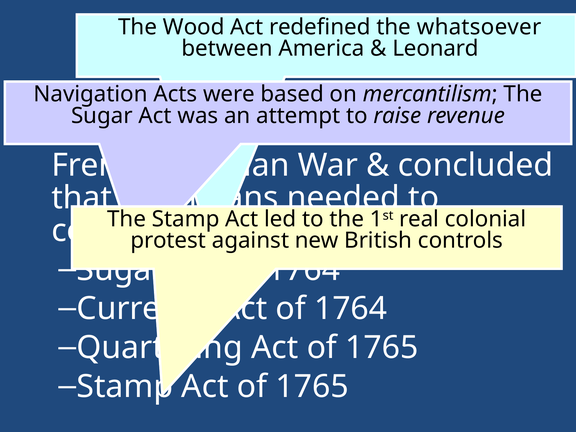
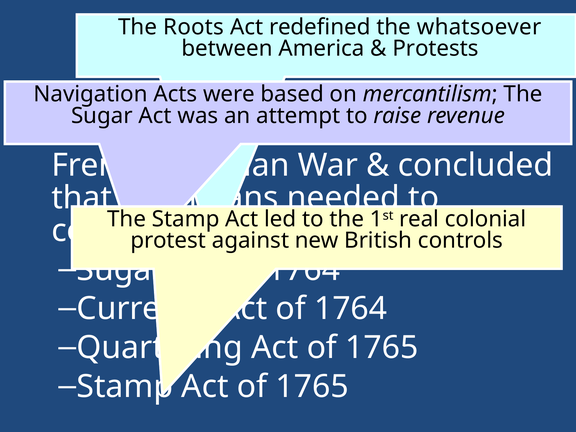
Wood: Wood -> Roots
Leonard: Leonard -> Protests
